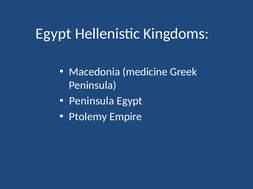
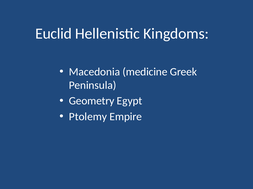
Egypt at (53, 34): Egypt -> Euclid
Peninsula at (92, 101): Peninsula -> Geometry
